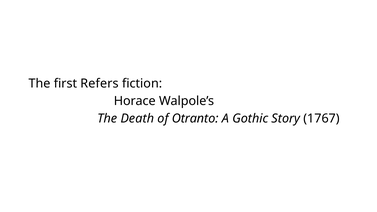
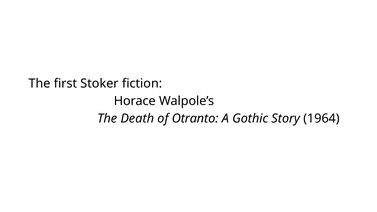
Refers: Refers -> Stoker
1767: 1767 -> 1964
